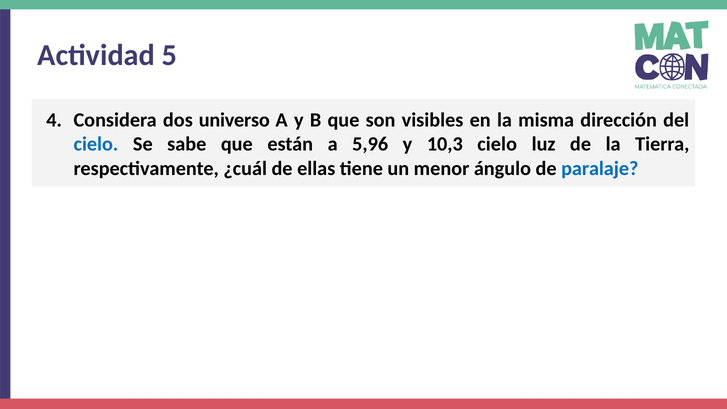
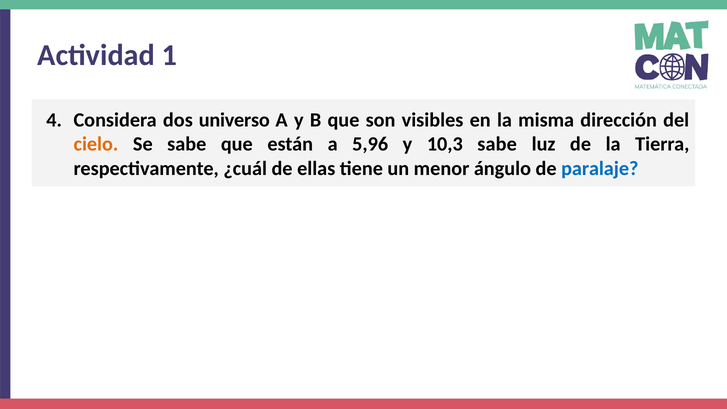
5: 5 -> 1
cielo at (96, 144) colour: blue -> orange
10,3 cielo: cielo -> sabe
